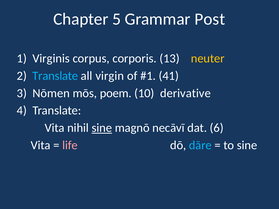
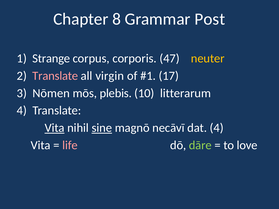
5: 5 -> 8
Virginis: Virginis -> Strange
13: 13 -> 47
Translate at (55, 76) colour: light blue -> pink
41: 41 -> 17
poem: poem -> plebis
derivative: derivative -> litterarum
Vita at (55, 128) underline: none -> present
dat 6: 6 -> 4
dāre colour: light blue -> light green
to sine: sine -> love
